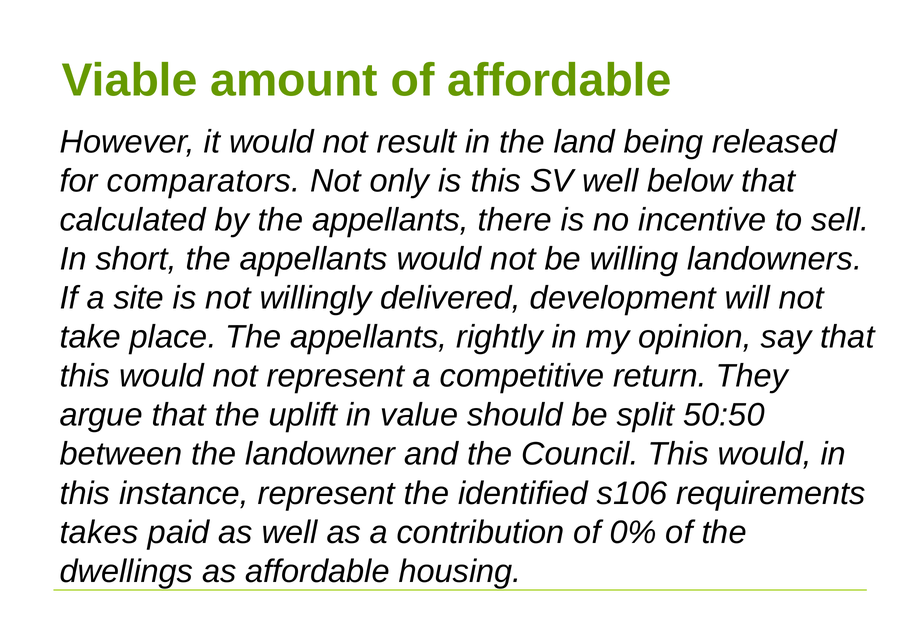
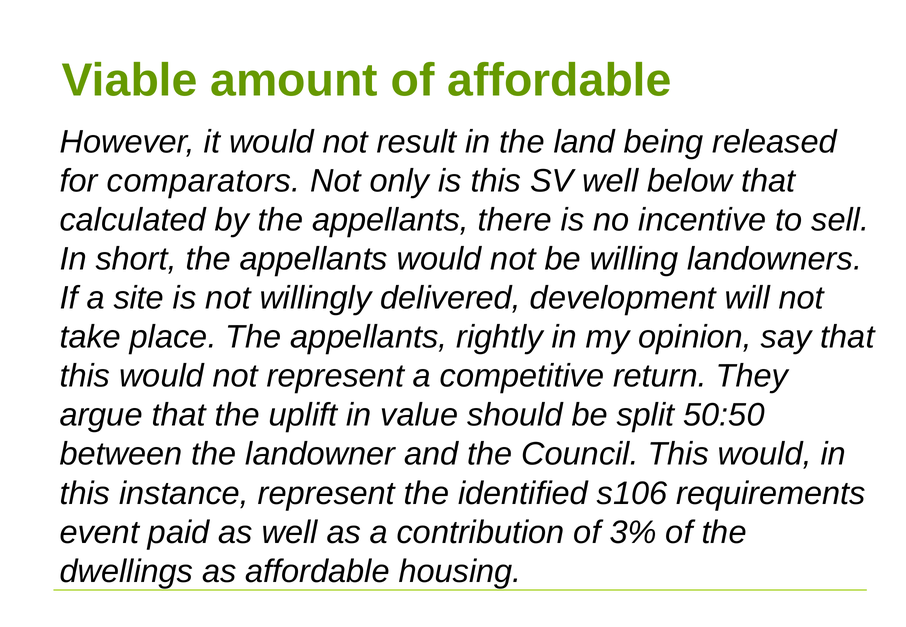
takes: takes -> event
0%: 0% -> 3%
